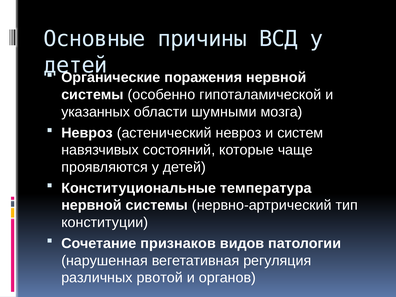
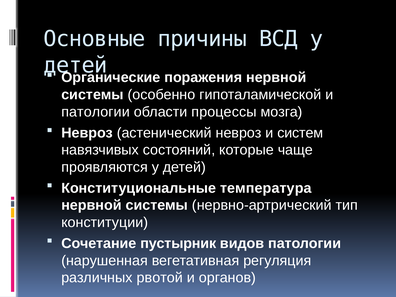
указанных at (96, 112): указанных -> патологии
шумными: шумными -> процессы
признаков: признаков -> пустырник
